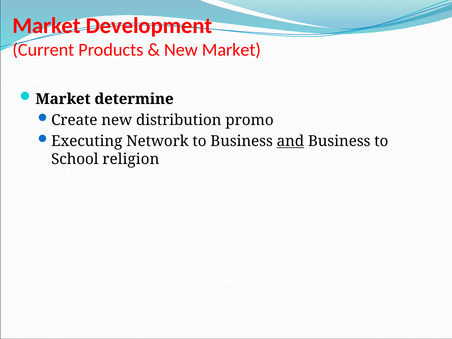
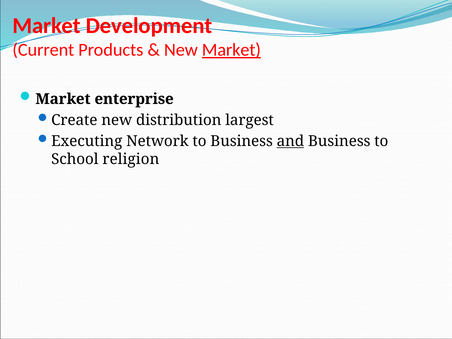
Market at (231, 50) underline: none -> present
determine: determine -> enterprise
promo: promo -> largest
